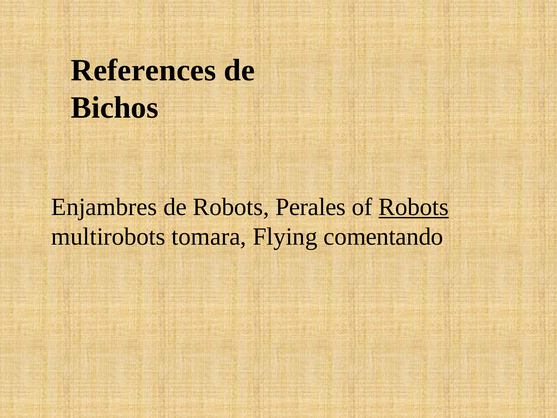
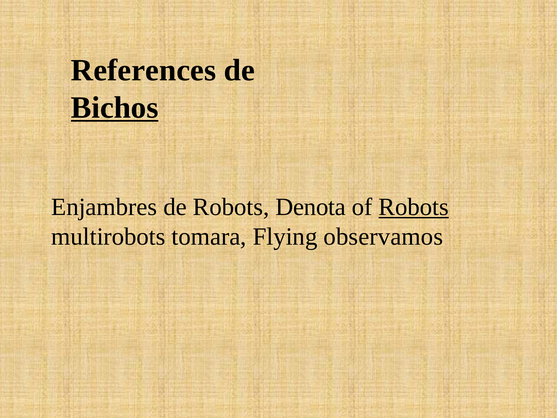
Bichos underline: none -> present
Perales: Perales -> Denota
comentando: comentando -> observamos
